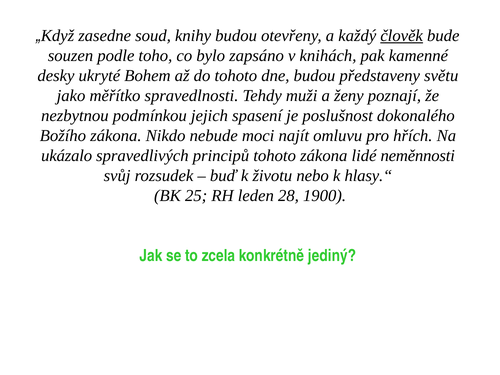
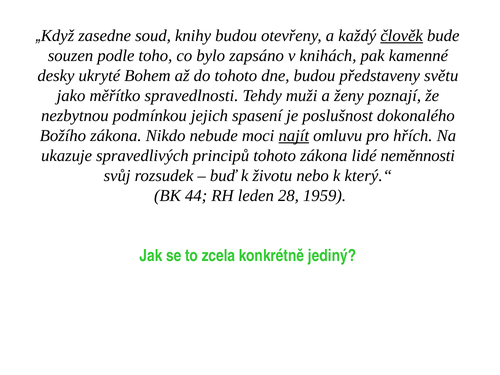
najít underline: none -> present
ukázalo: ukázalo -> ukazuje
hlasy.“: hlasy.“ -> který.“
25: 25 -> 44
1900: 1900 -> 1959
